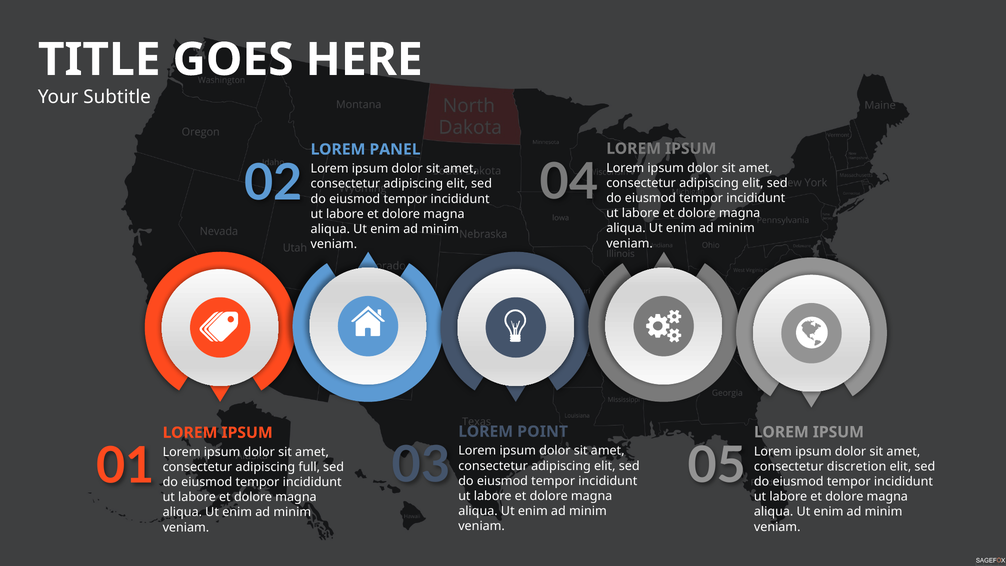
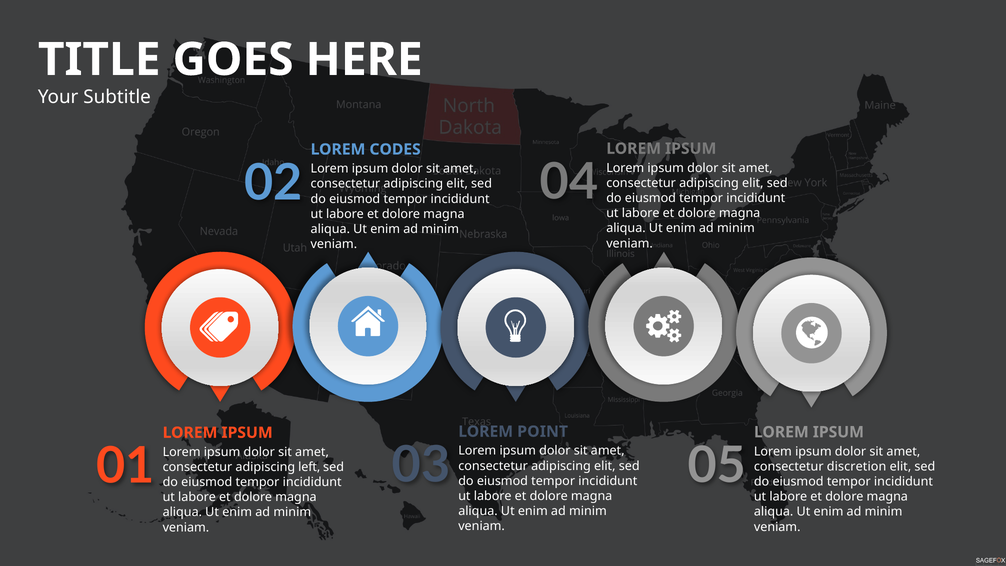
PANEL: PANEL -> CODES
full: full -> left
